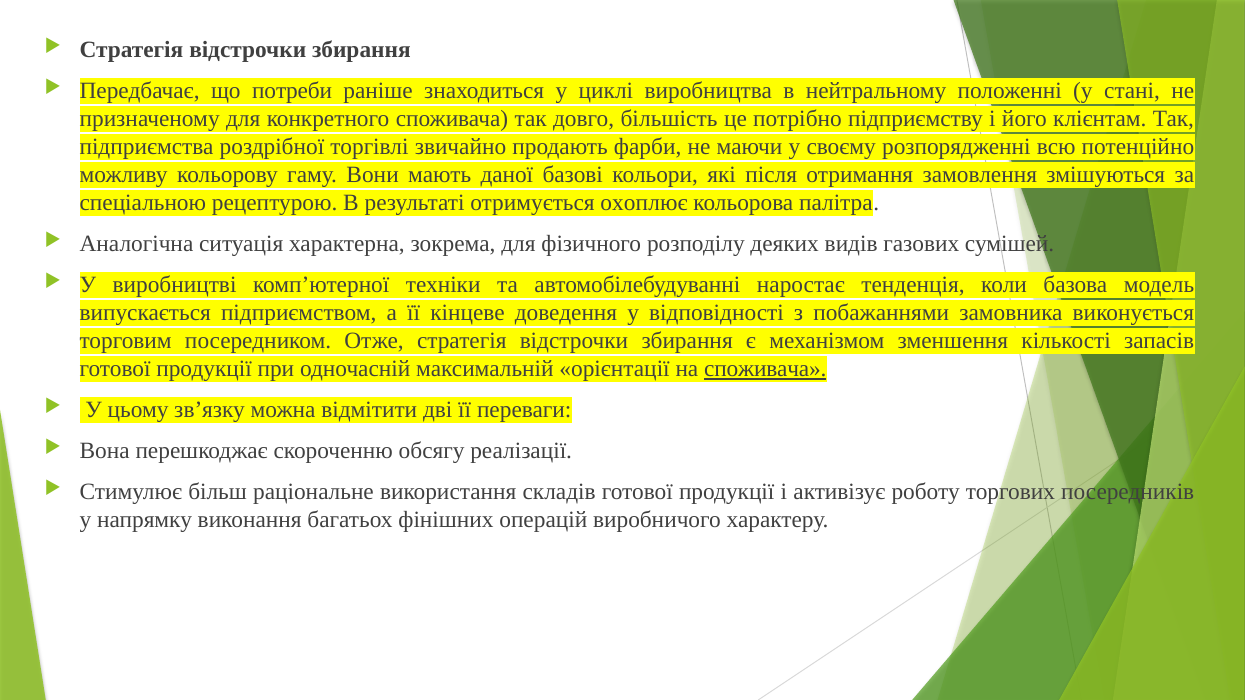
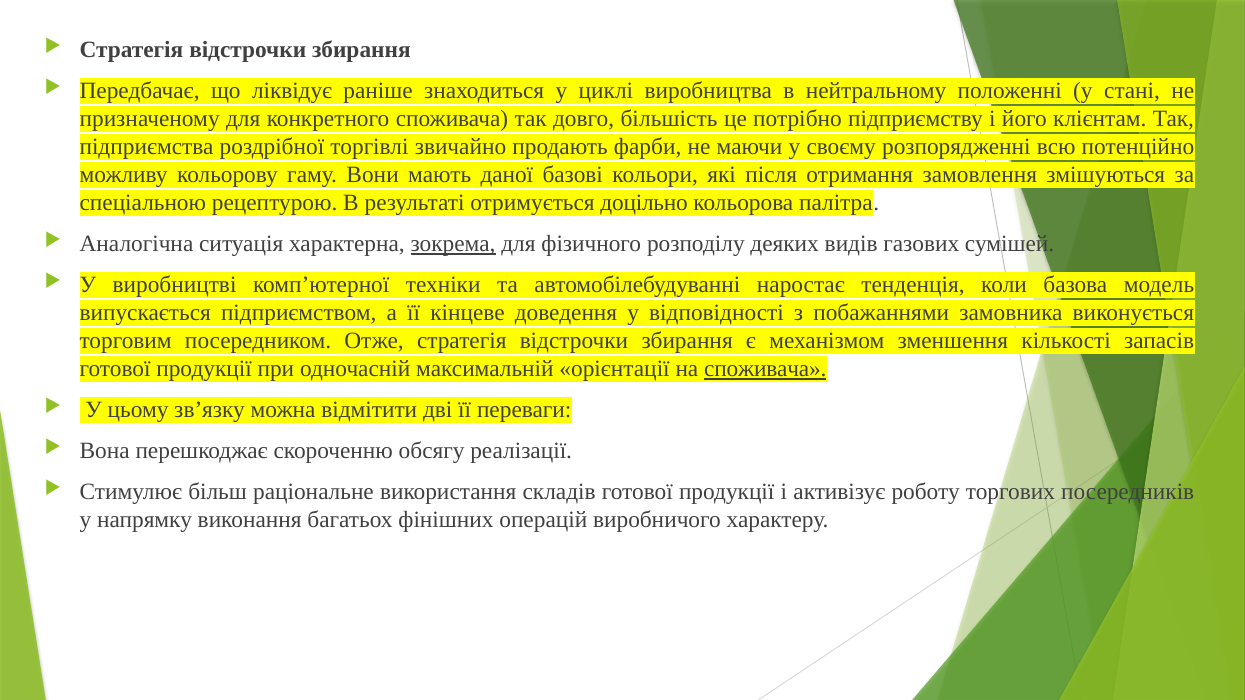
потреби: потреби -> ліквідує
охоплює: охоплює -> доцільно
зокрема underline: none -> present
